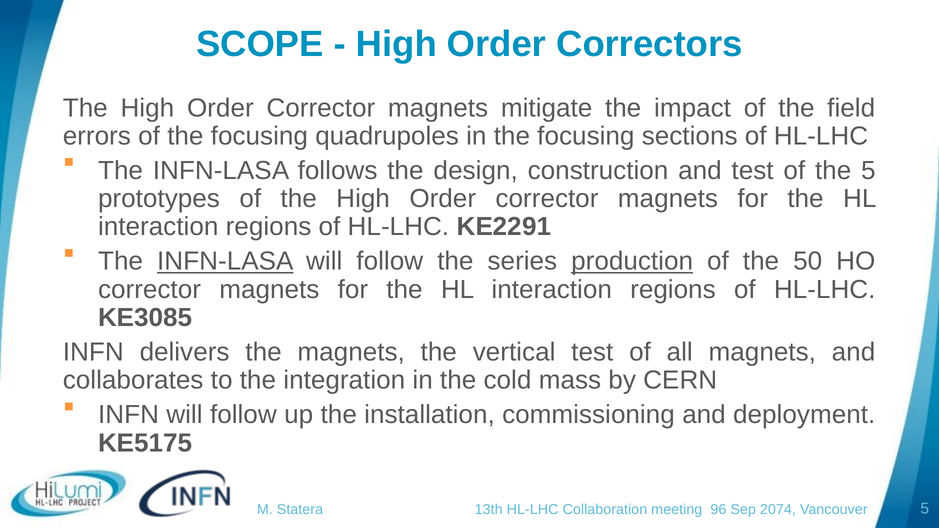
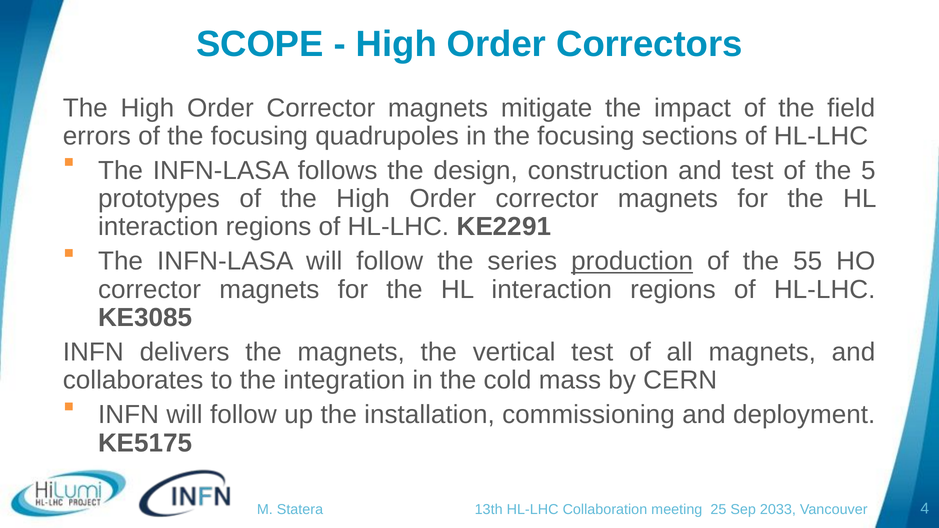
INFN-LASA at (225, 261) underline: present -> none
50: 50 -> 55
96: 96 -> 25
2074: 2074 -> 2033
Vancouver 5: 5 -> 4
